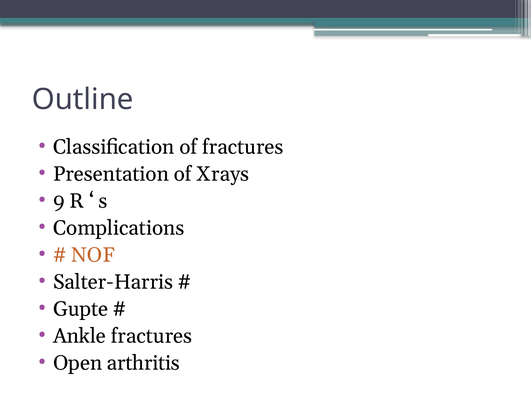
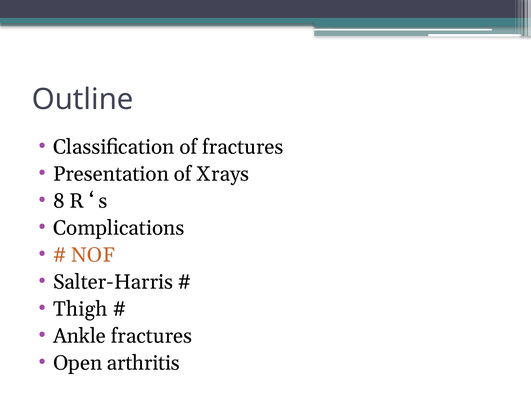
9: 9 -> 8
Gupte: Gupte -> Thigh
